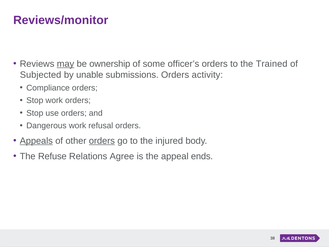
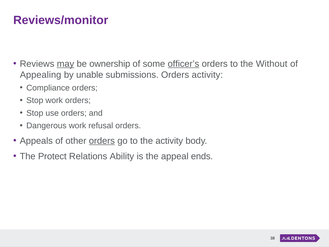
officer’s underline: none -> present
Trained: Trained -> Without
Subjected: Subjected -> Appealing
Appeals underline: present -> none
the injured: injured -> activity
Refuse: Refuse -> Protect
Agree: Agree -> Ability
